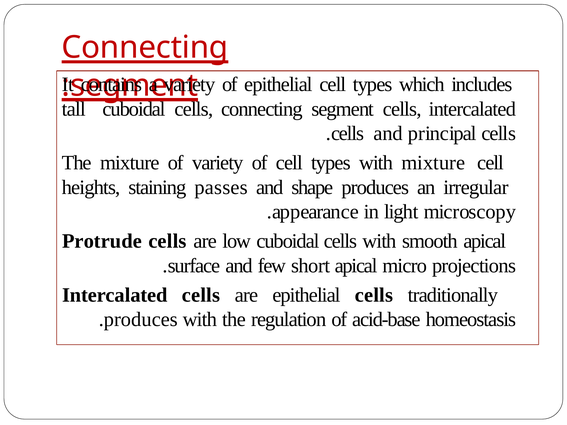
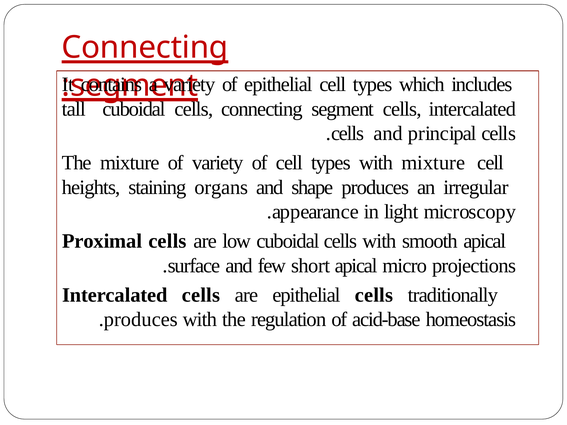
passes: passes -> organs
Protrude: Protrude -> Proximal
